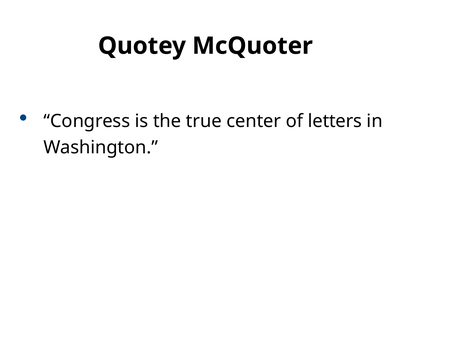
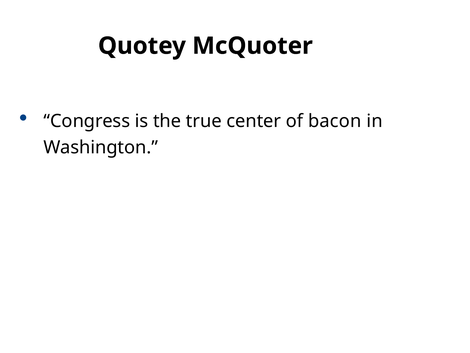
letters: letters -> bacon
